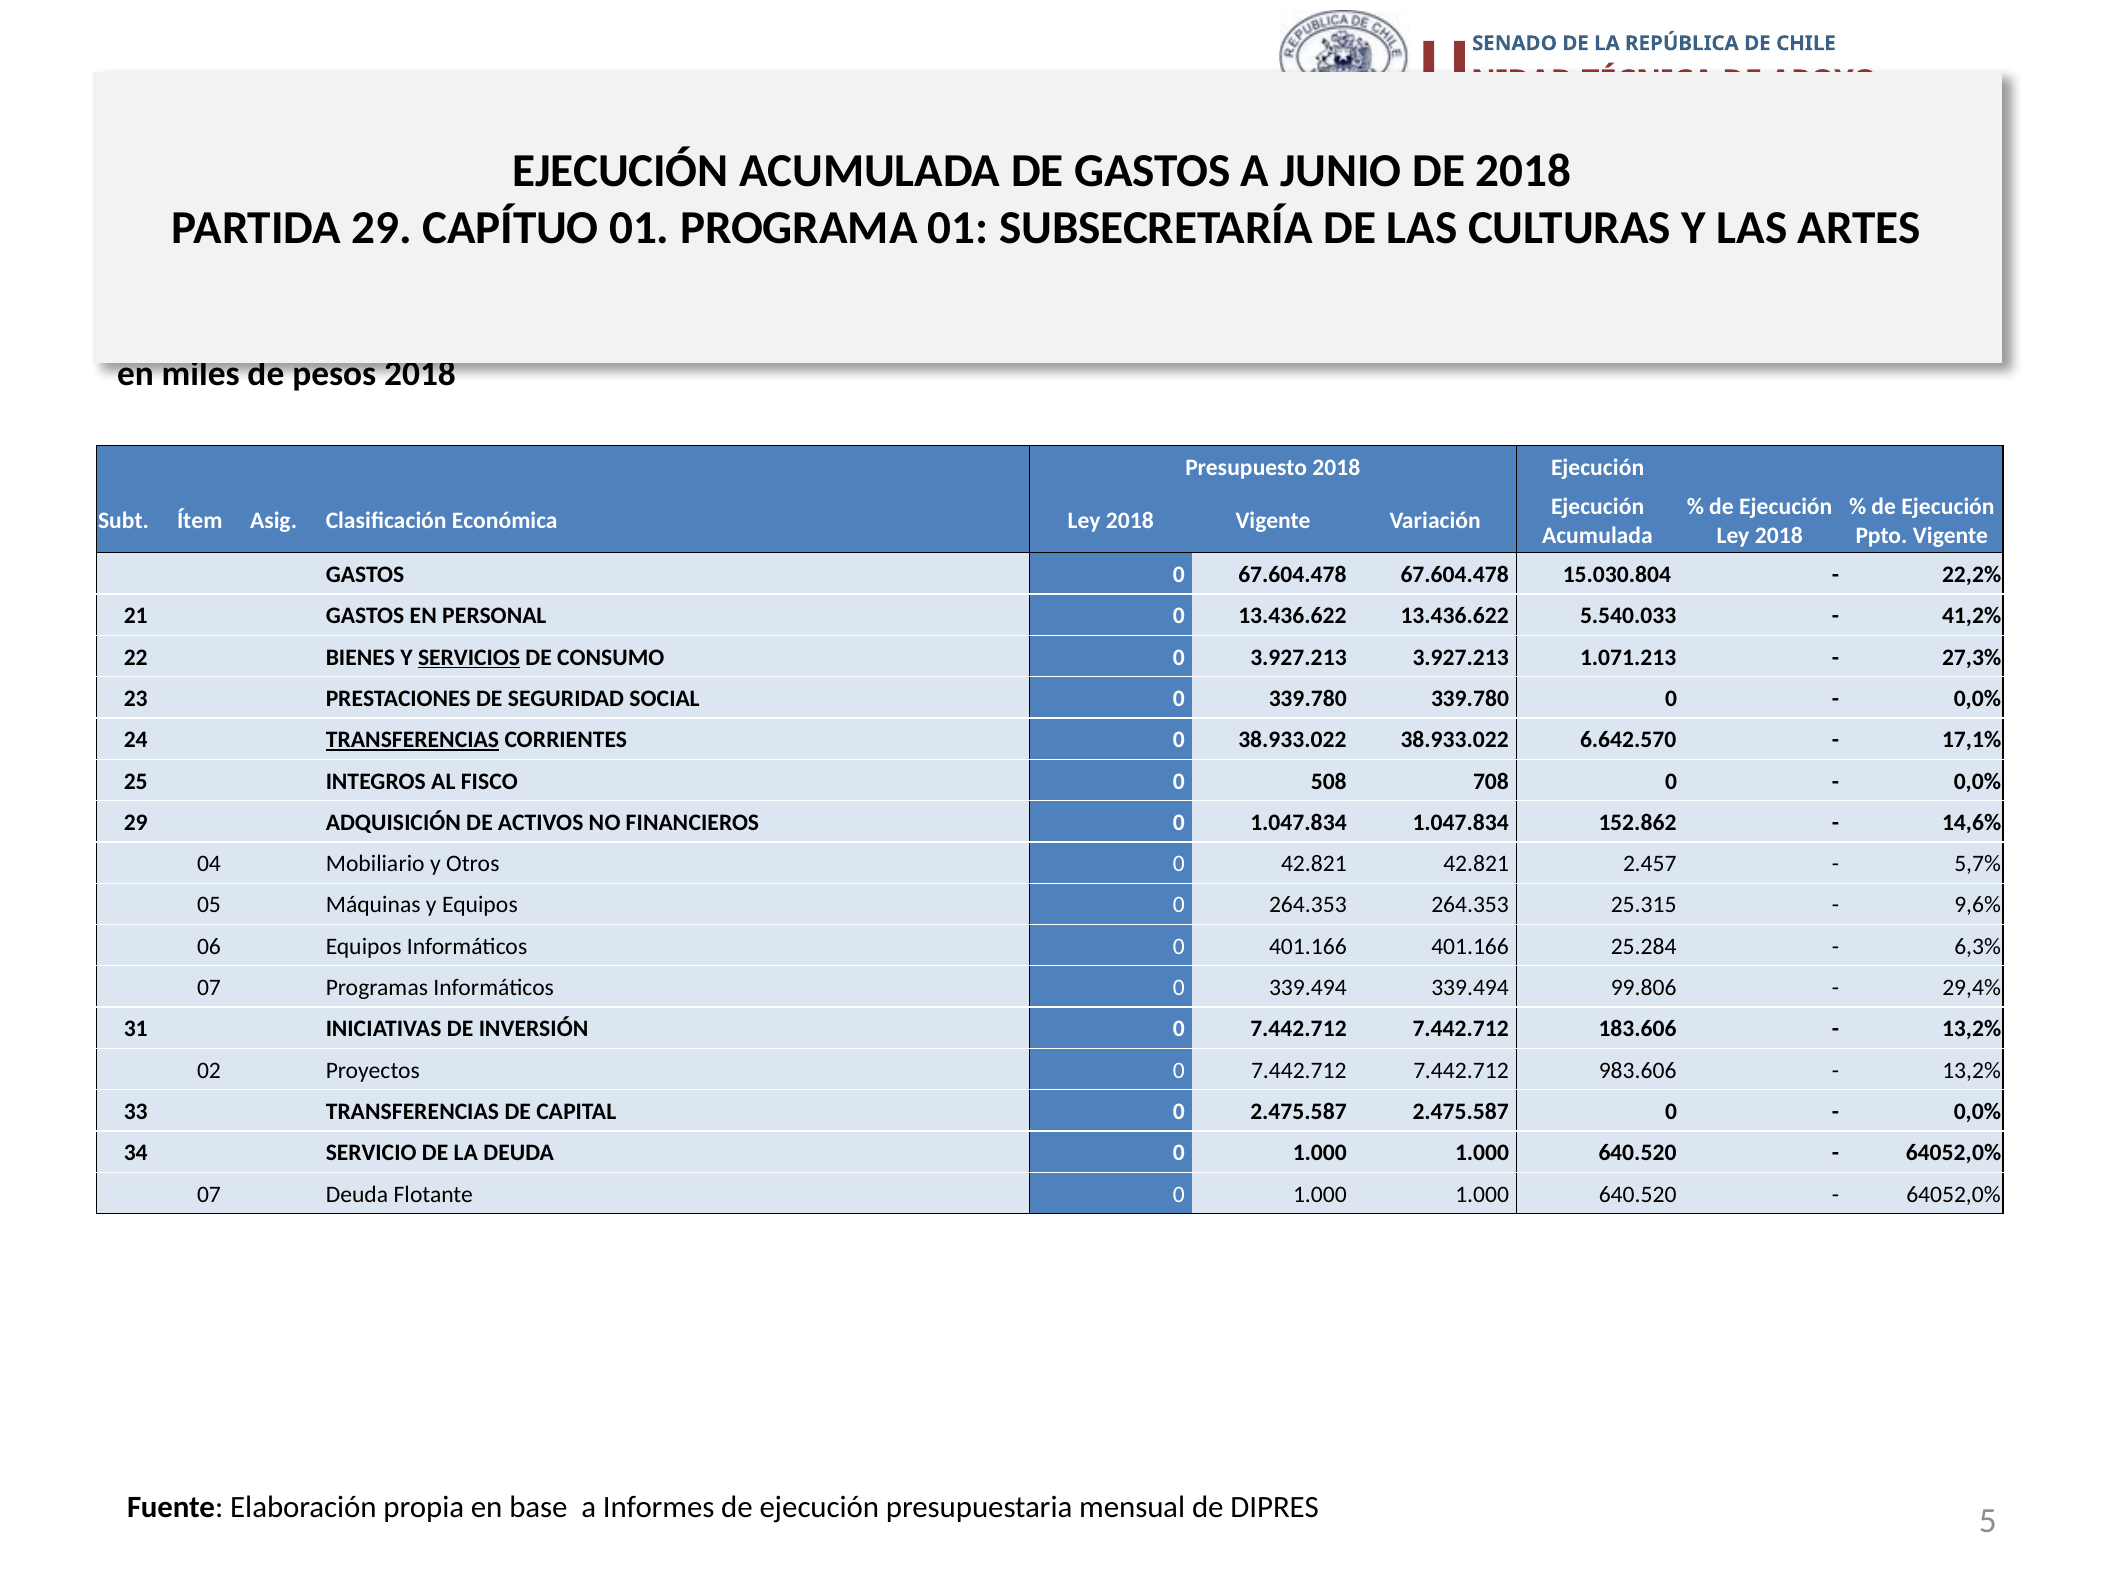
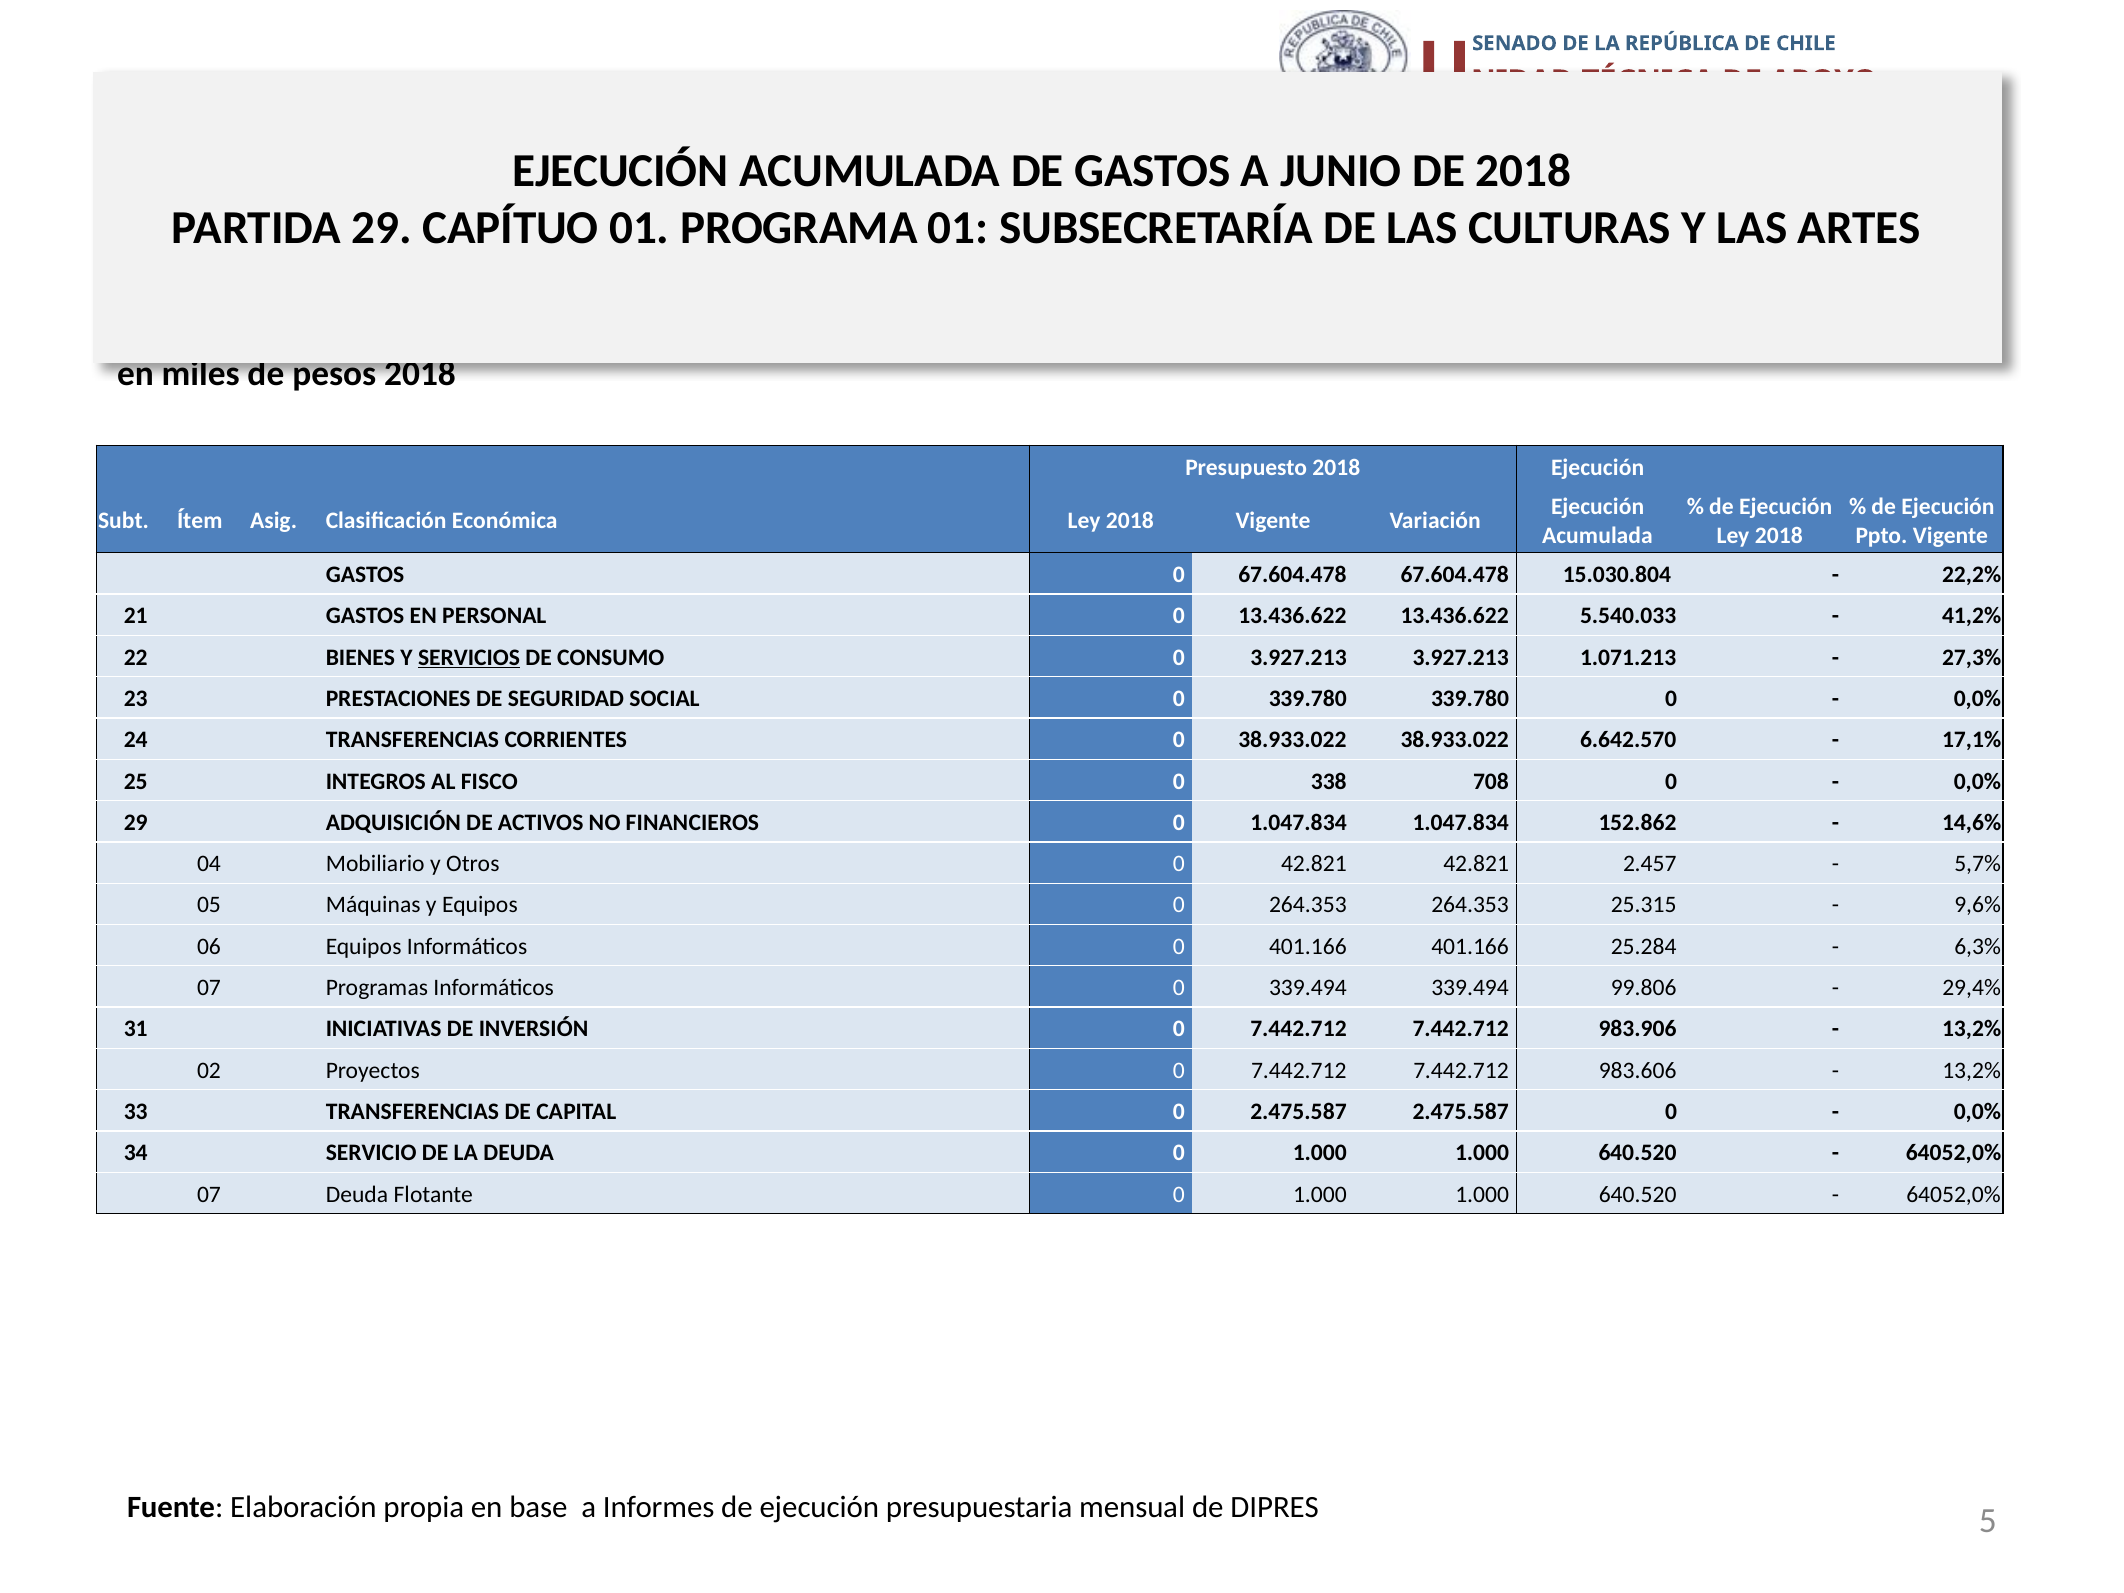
TRANSFERENCIAS at (412, 740) underline: present -> none
508: 508 -> 338
183.606: 183.606 -> 983.906
